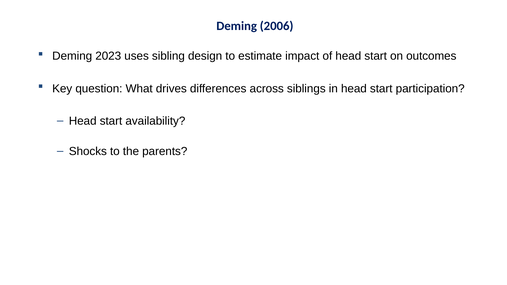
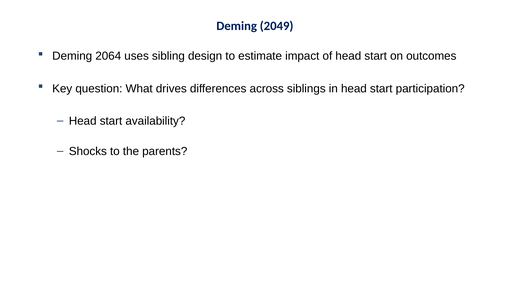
2006: 2006 -> 2049
2023: 2023 -> 2064
